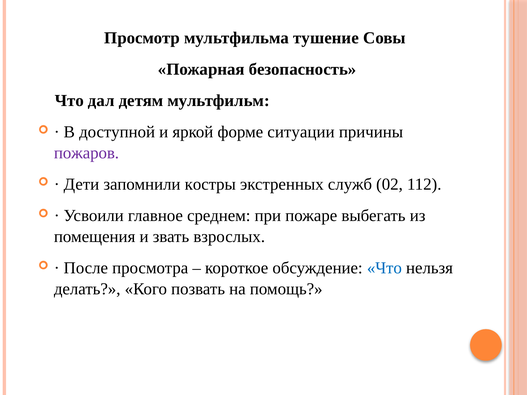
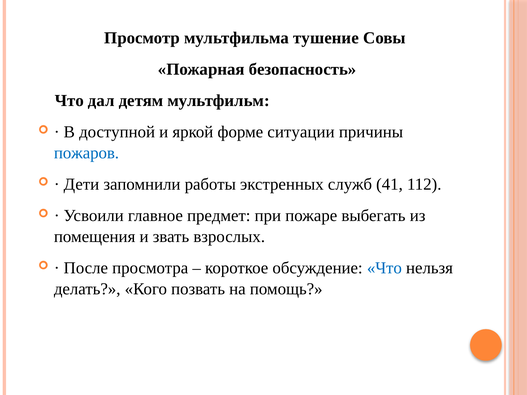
пожаров colour: purple -> blue
костры: костры -> работы
02: 02 -> 41
среднем: среднем -> предмет
